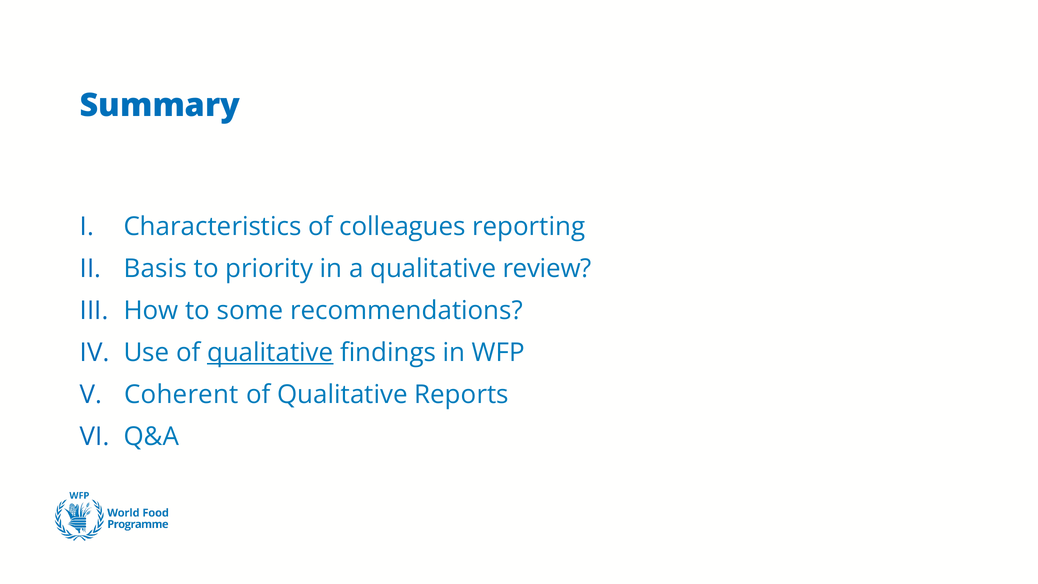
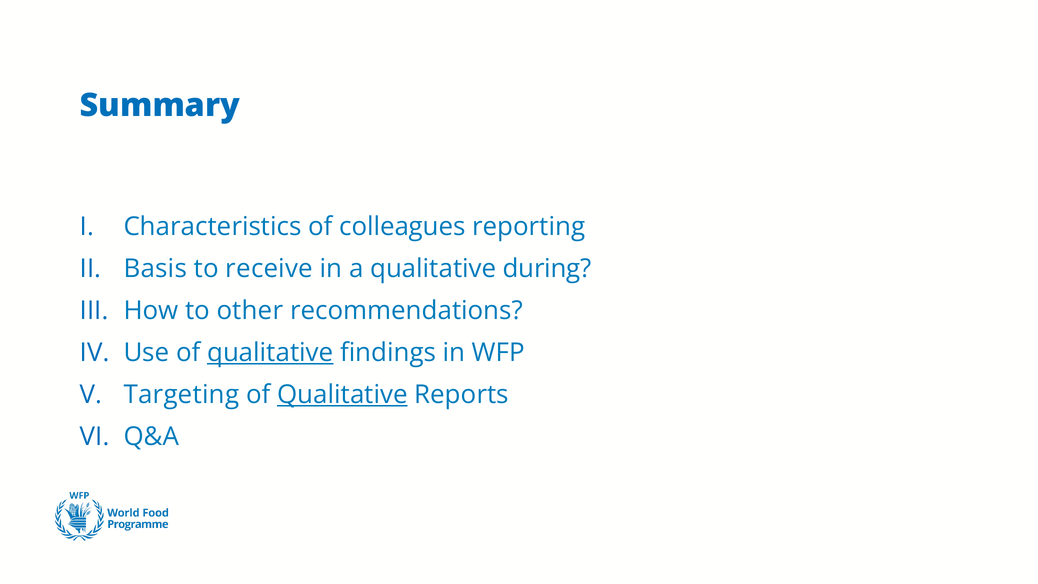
priority: priority -> receive
review: review -> during
some: some -> other
Coherent: Coherent -> Targeting
Qualitative at (342, 395) underline: none -> present
